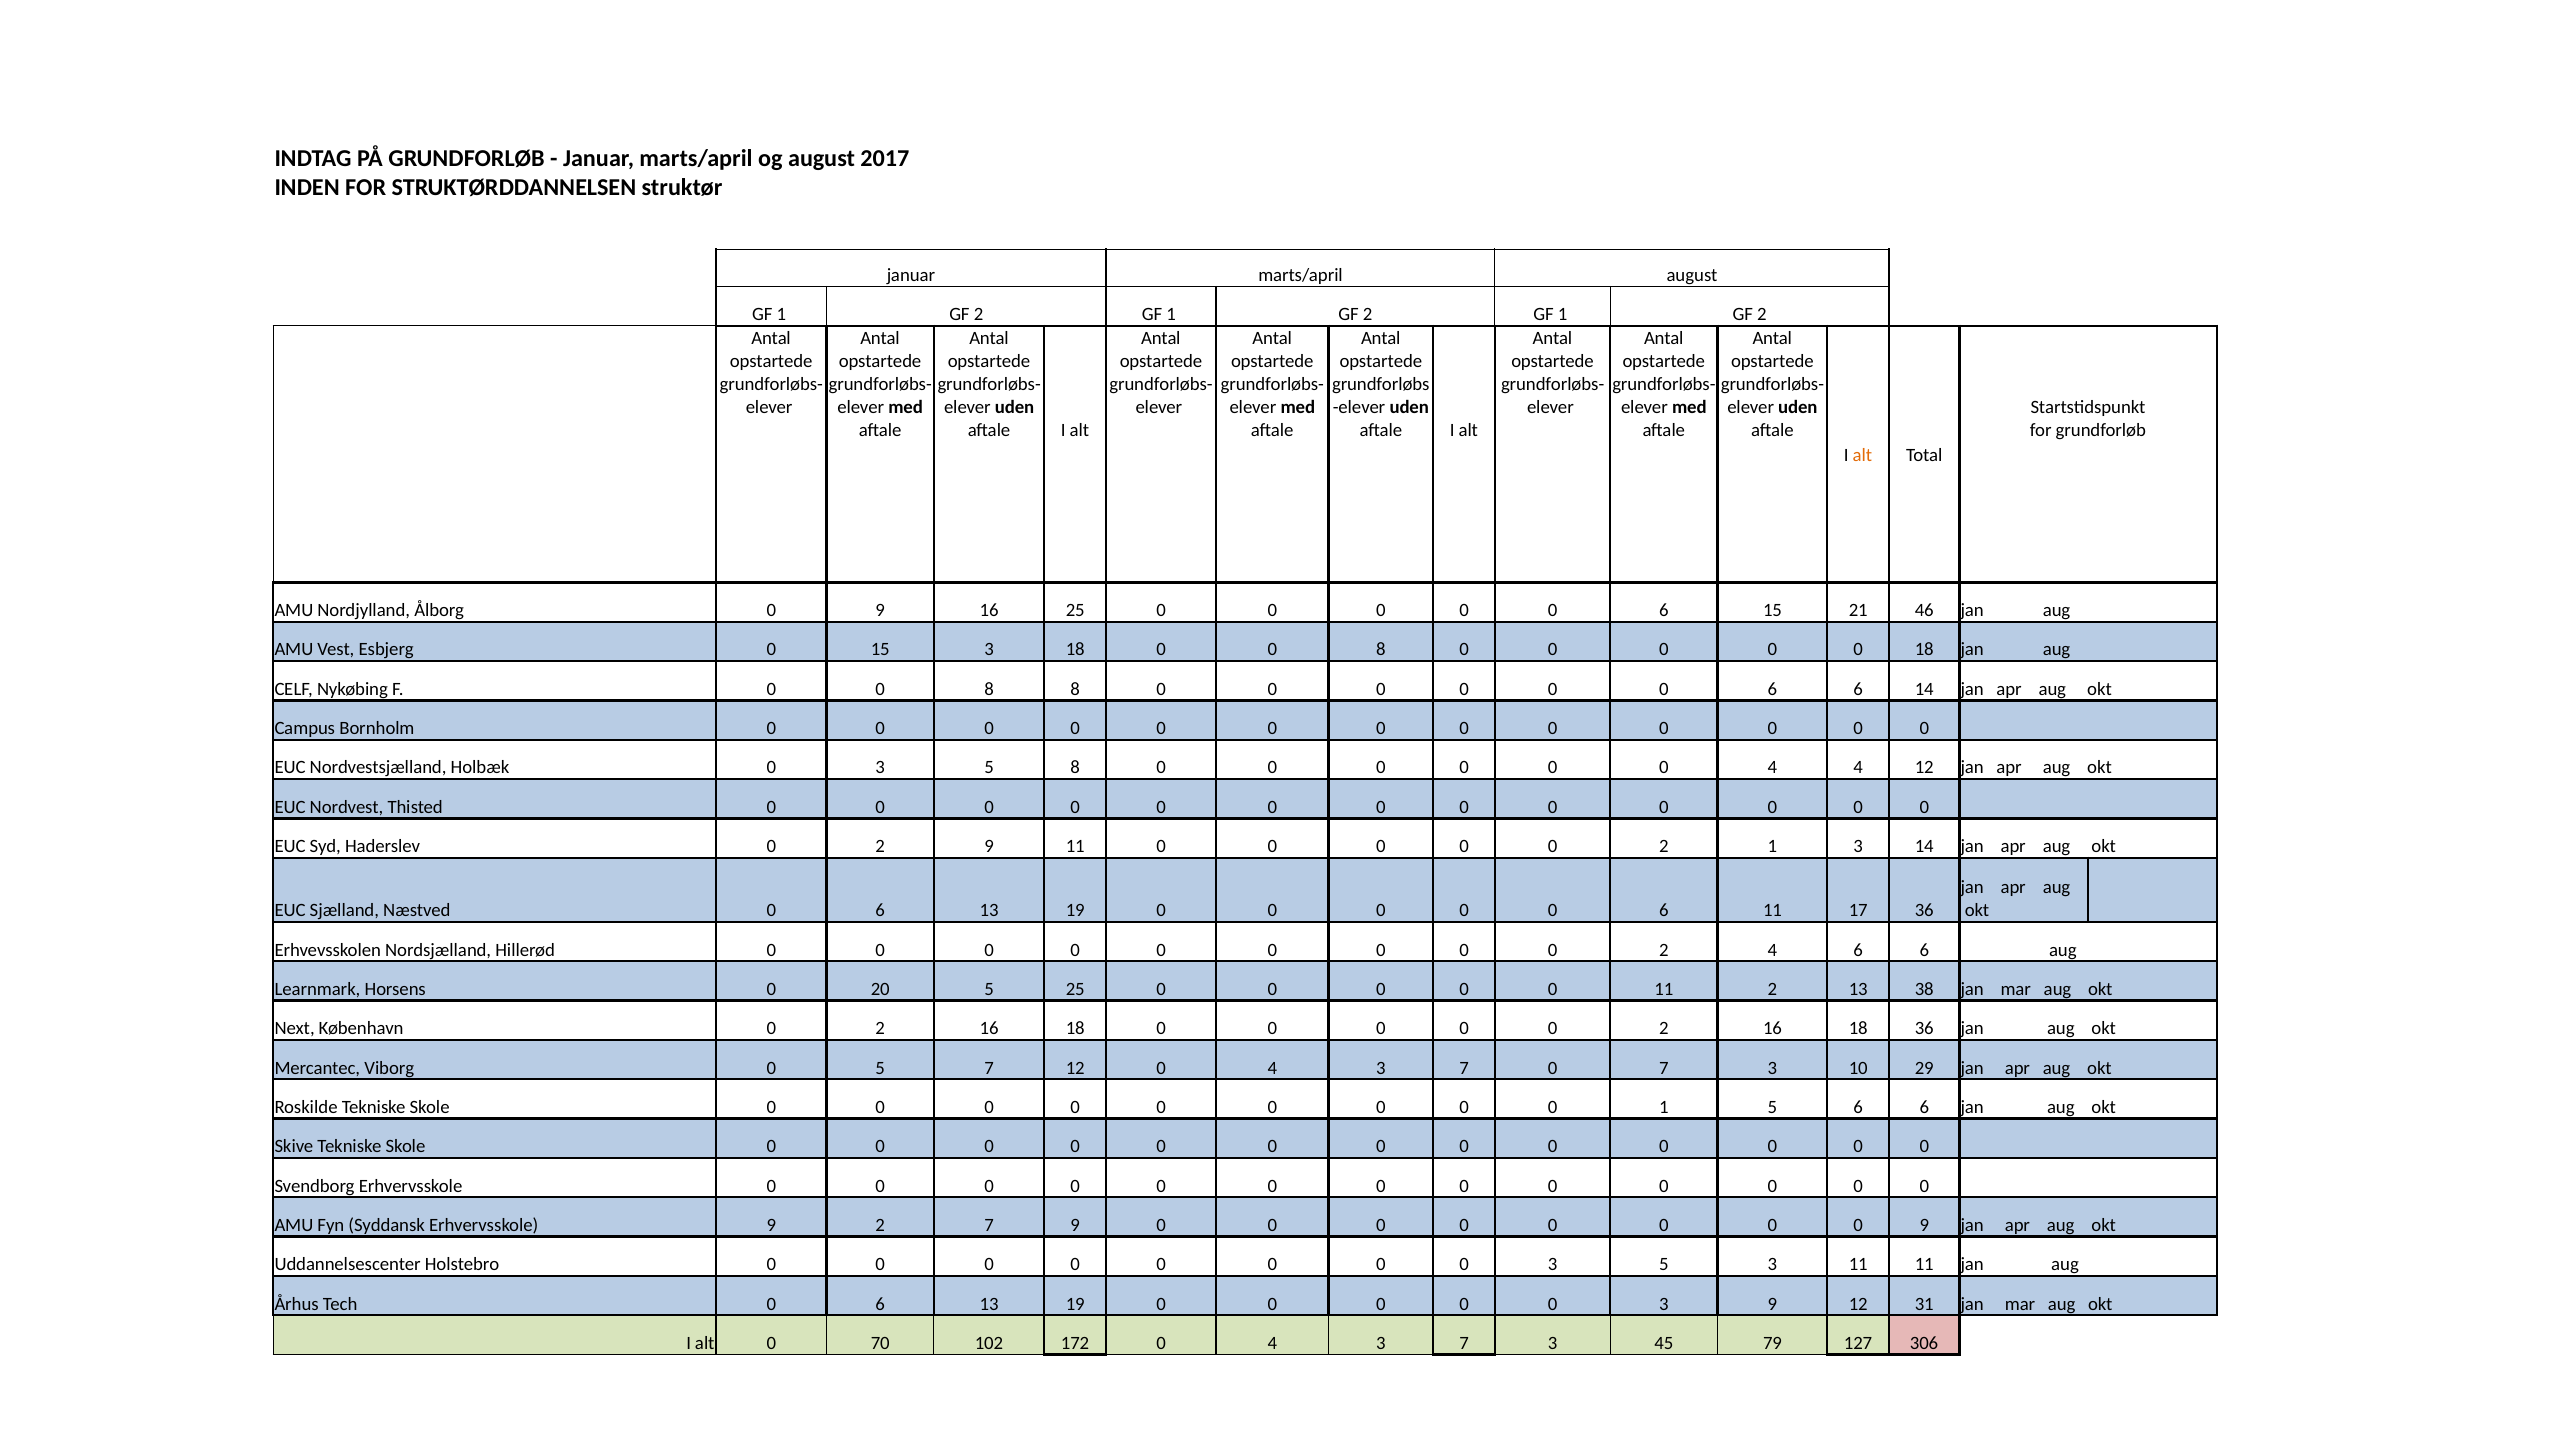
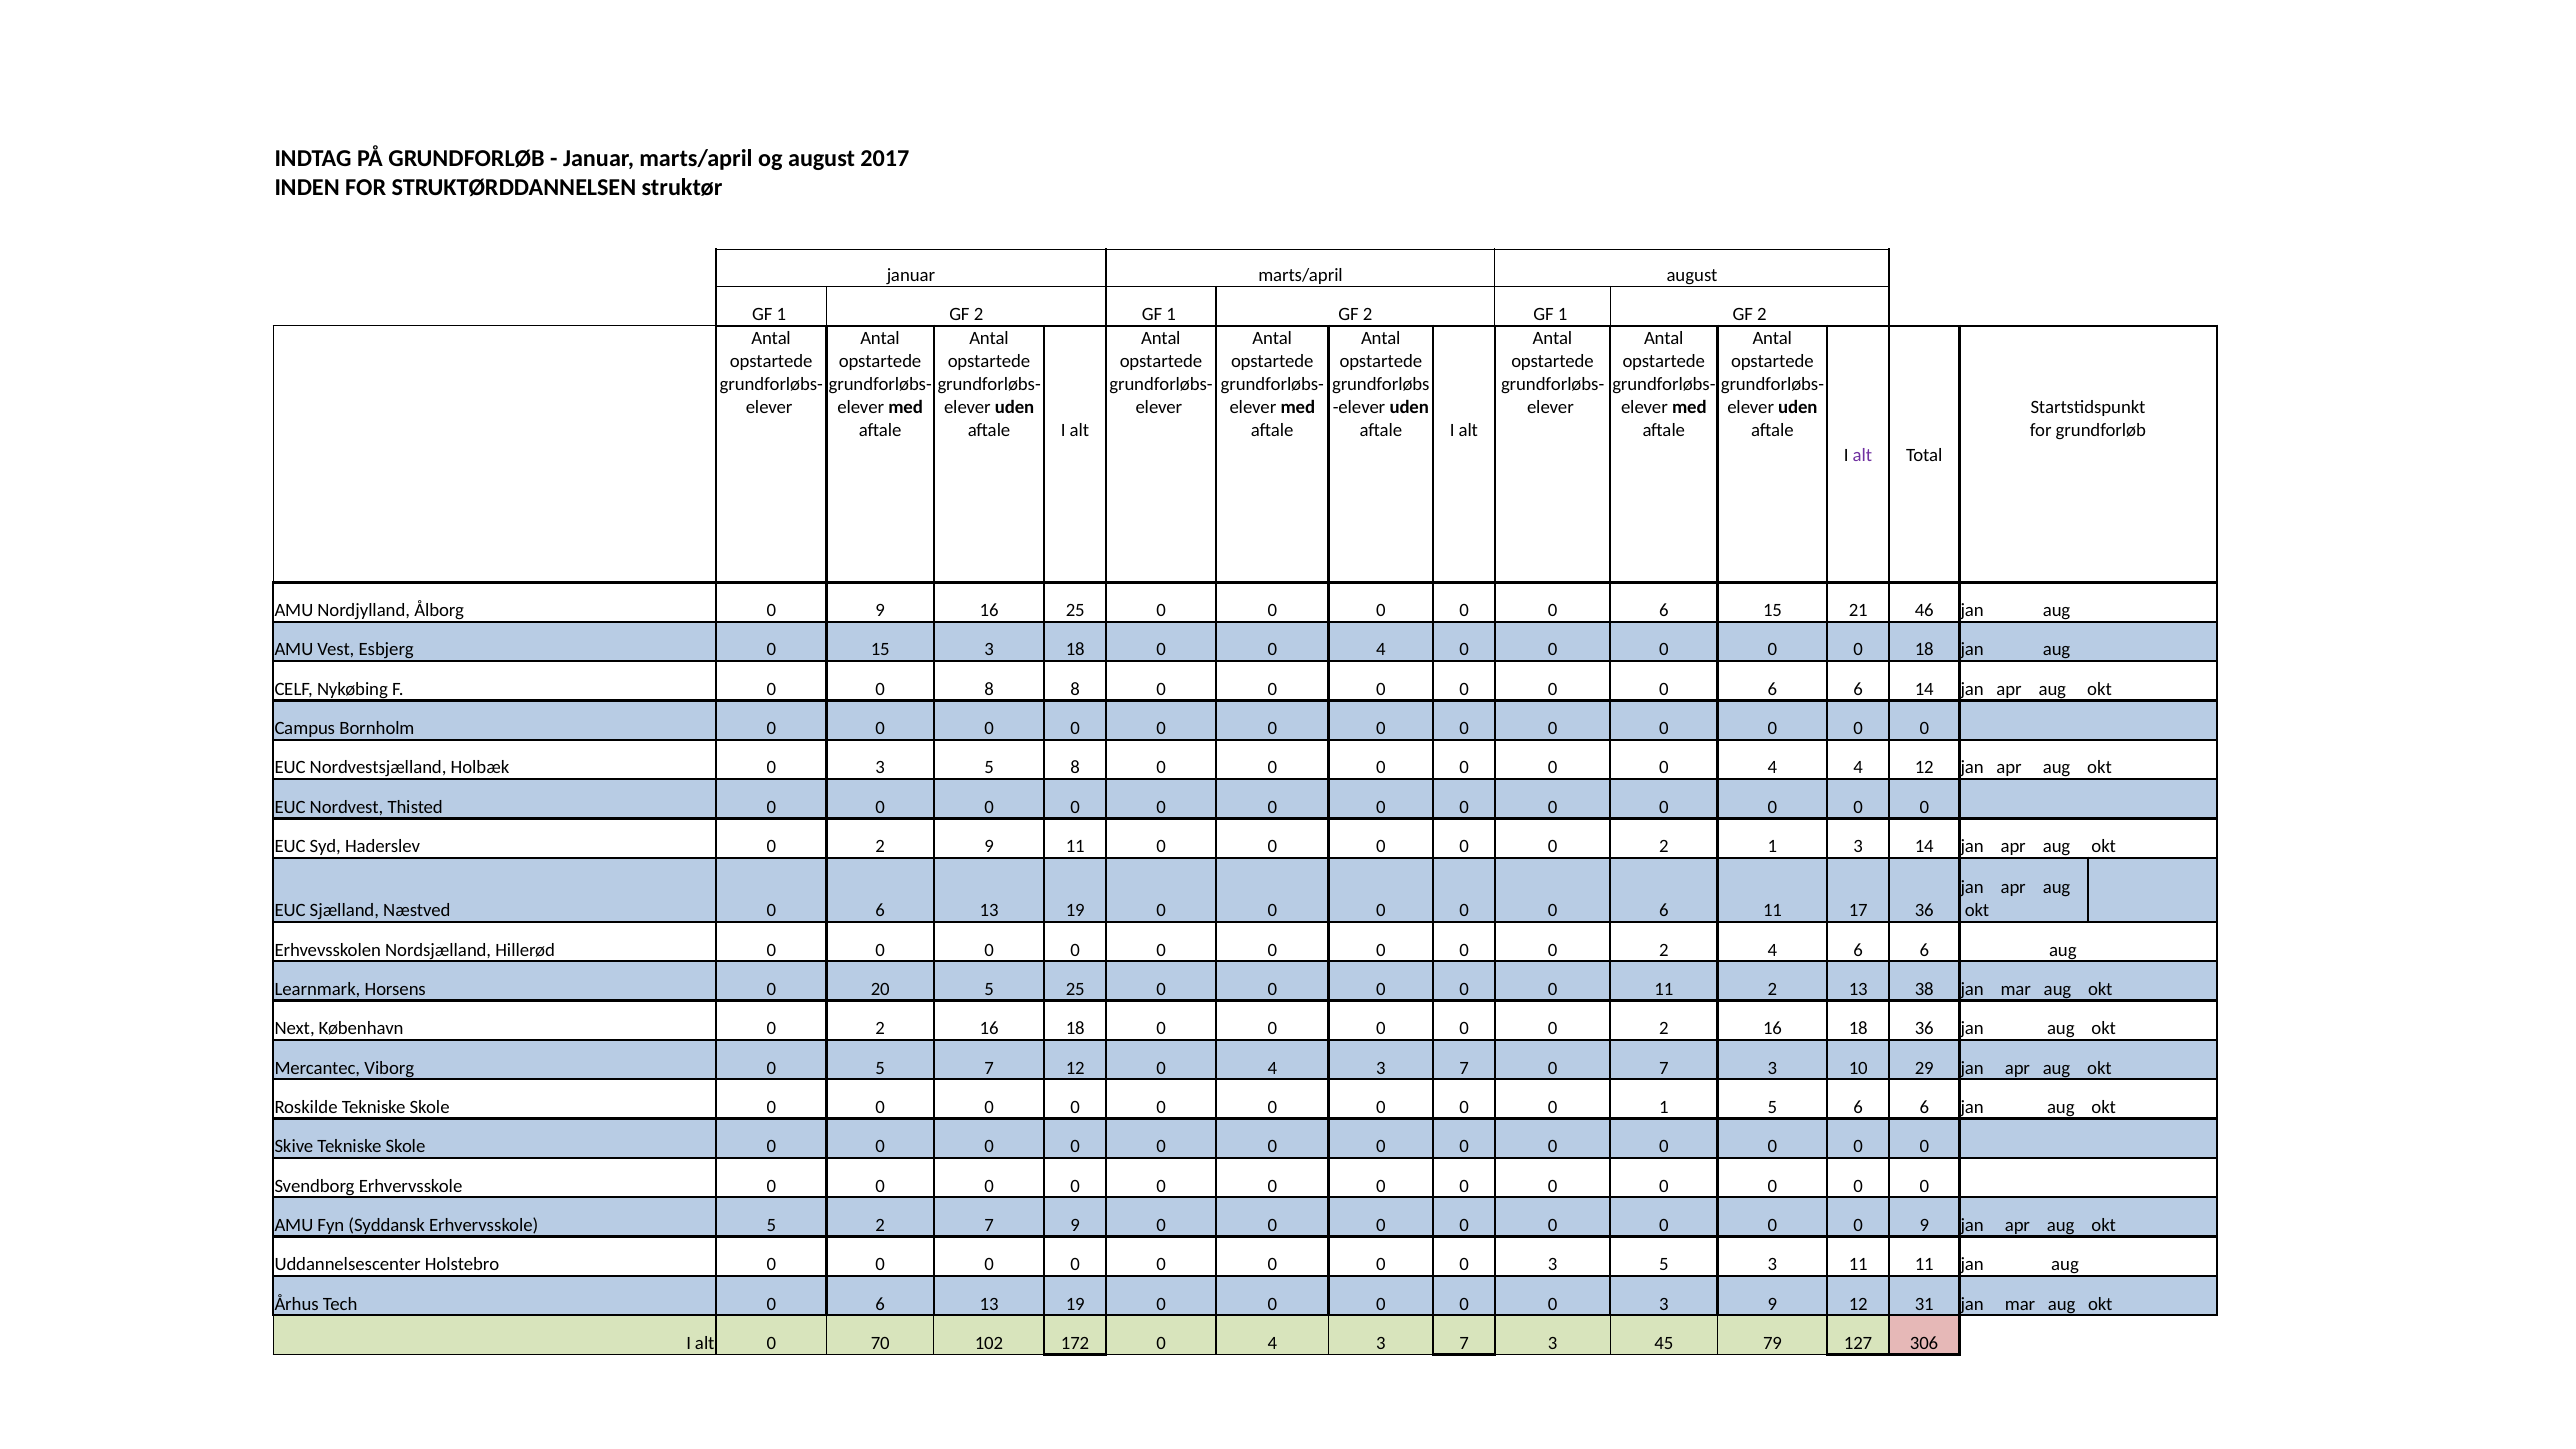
alt at (1862, 455) colour: orange -> purple
18 0 0 8: 8 -> 4
Erhvervsskole 9: 9 -> 5
